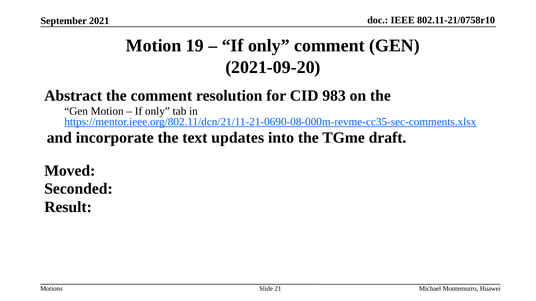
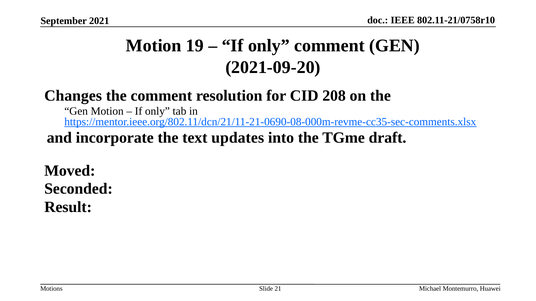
Abstract: Abstract -> Changes
983: 983 -> 208
